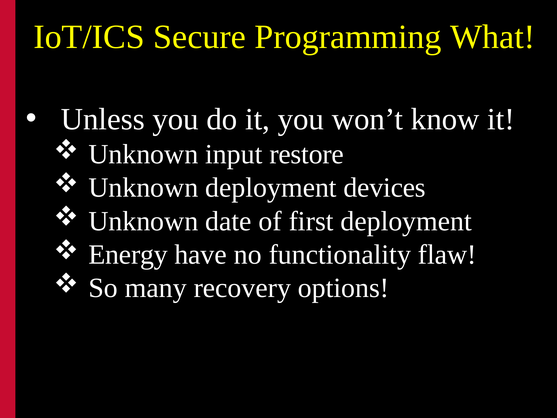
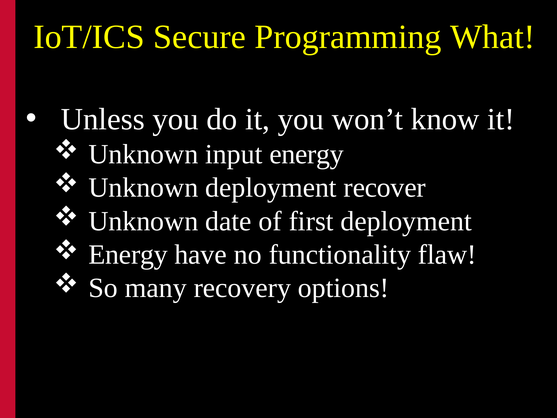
input restore: restore -> energy
devices: devices -> recover
